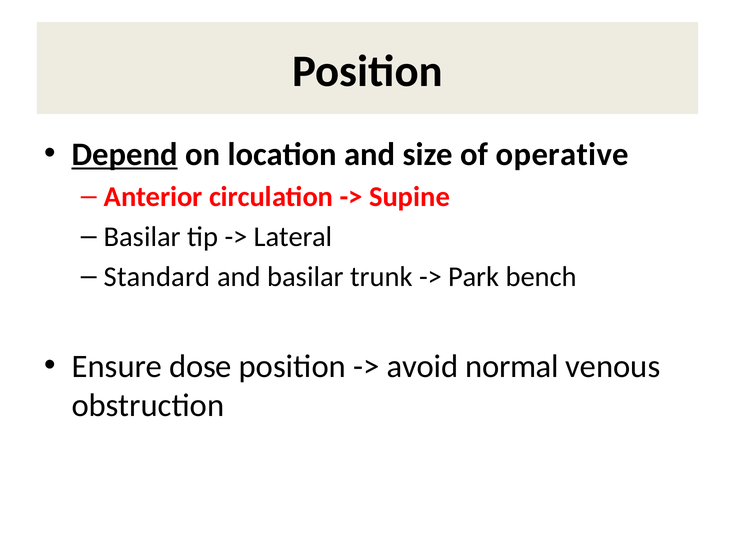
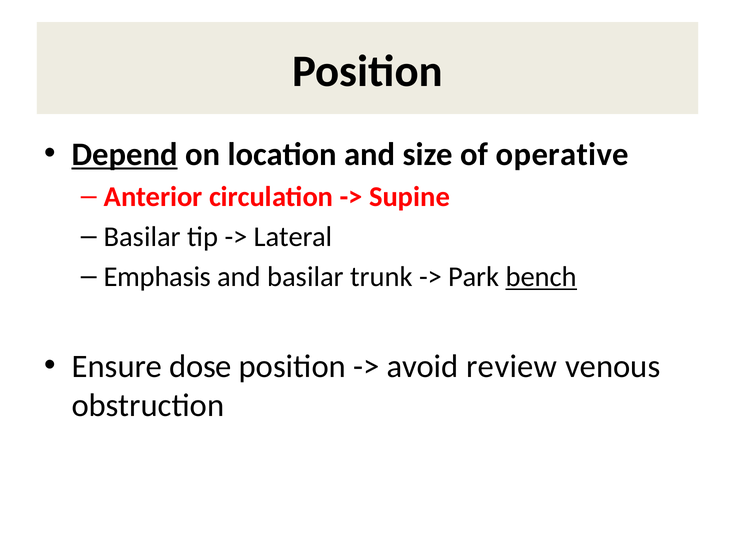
Standard: Standard -> Emphasis
bench underline: none -> present
normal: normal -> review
